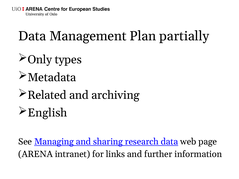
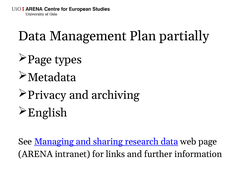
Only at (40, 60): Only -> Page
Related: Related -> Privacy
